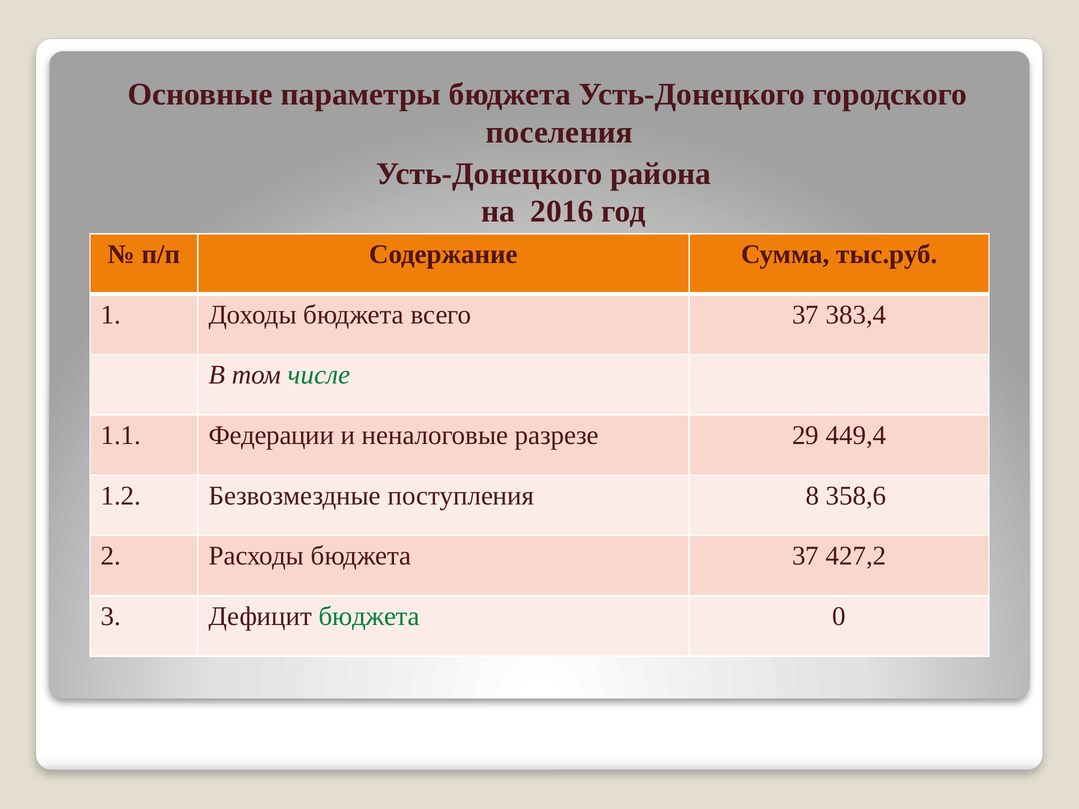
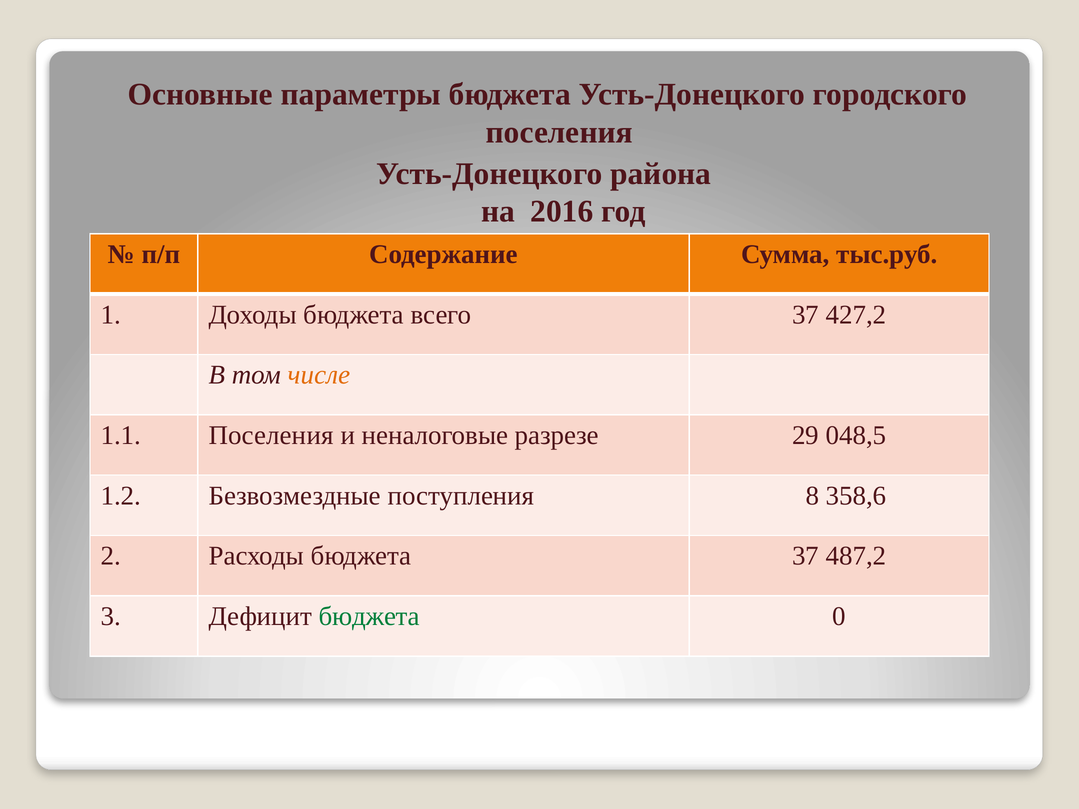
383,4: 383,4 -> 427,2
числе colour: green -> orange
1.1 Федерации: Федерации -> Поселения
449,4: 449,4 -> 048,5
427,2: 427,2 -> 487,2
